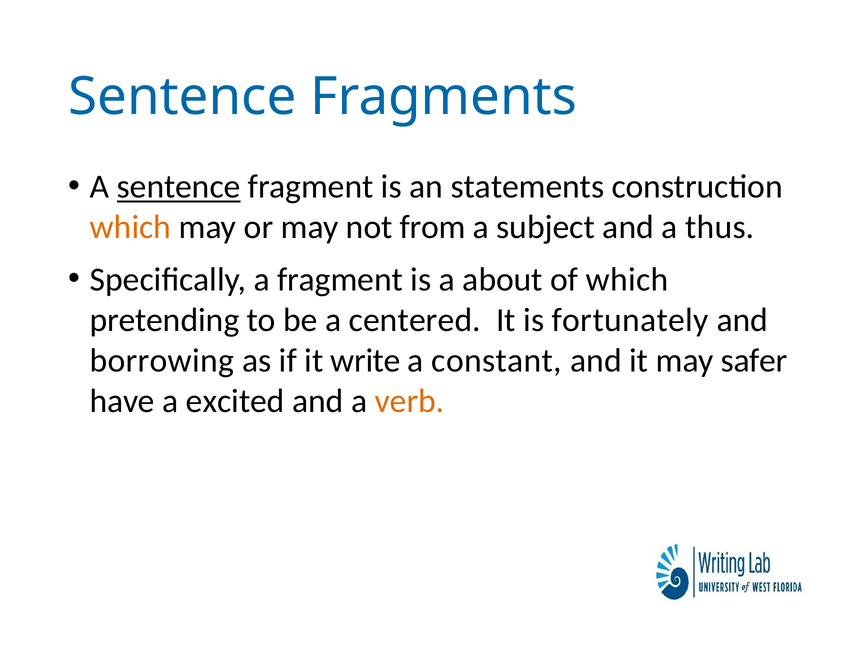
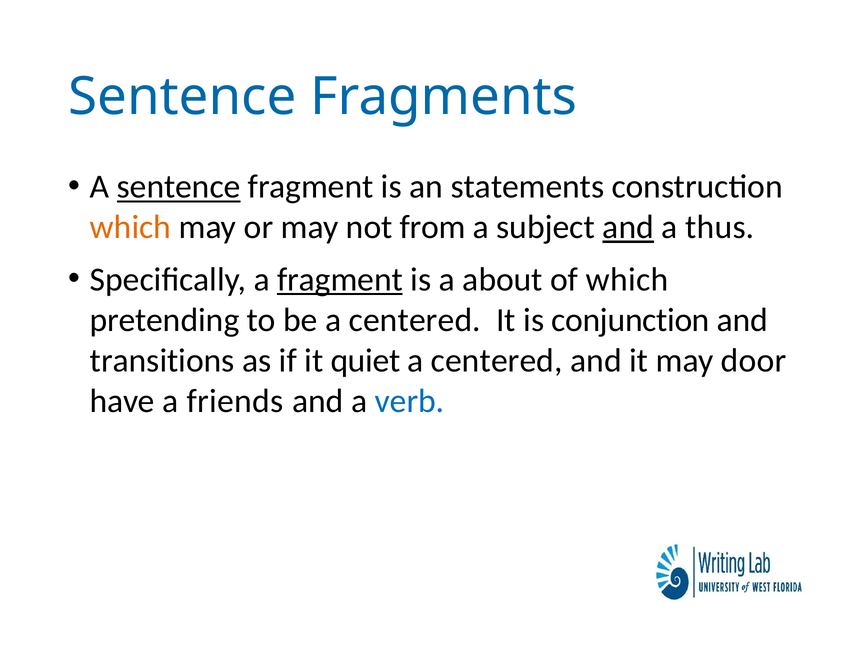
and at (628, 227) underline: none -> present
fragment at (340, 280) underline: none -> present
fortunately: fortunately -> conjunction
borrowing: borrowing -> transitions
write: write -> quiet
constant at (497, 361): constant -> centered
safer: safer -> door
excited: excited -> friends
verb colour: orange -> blue
